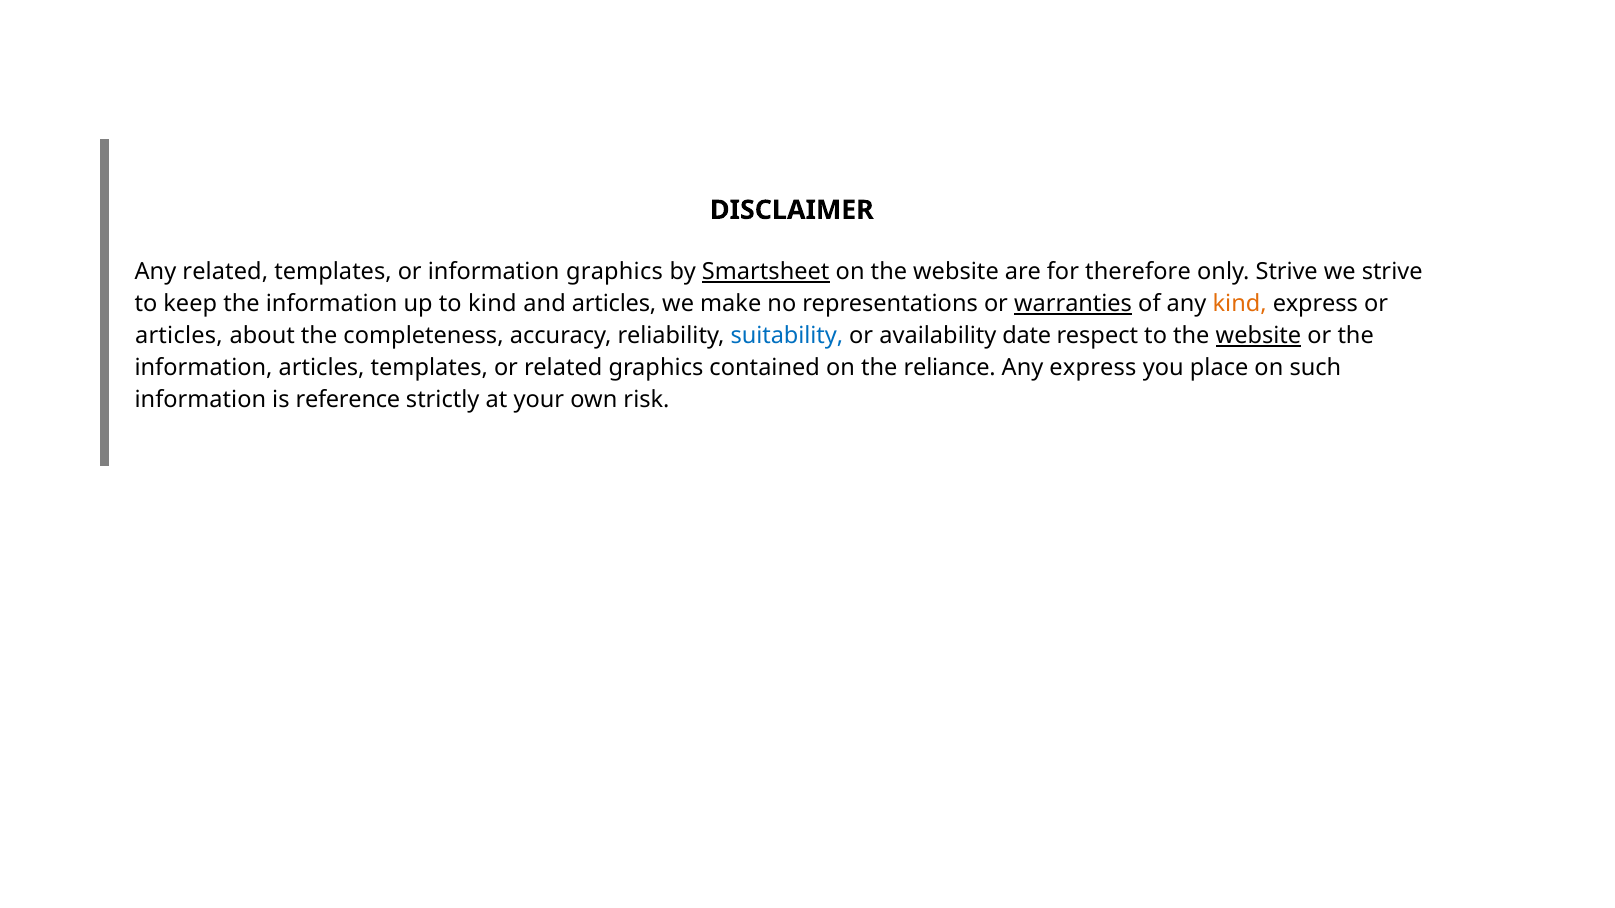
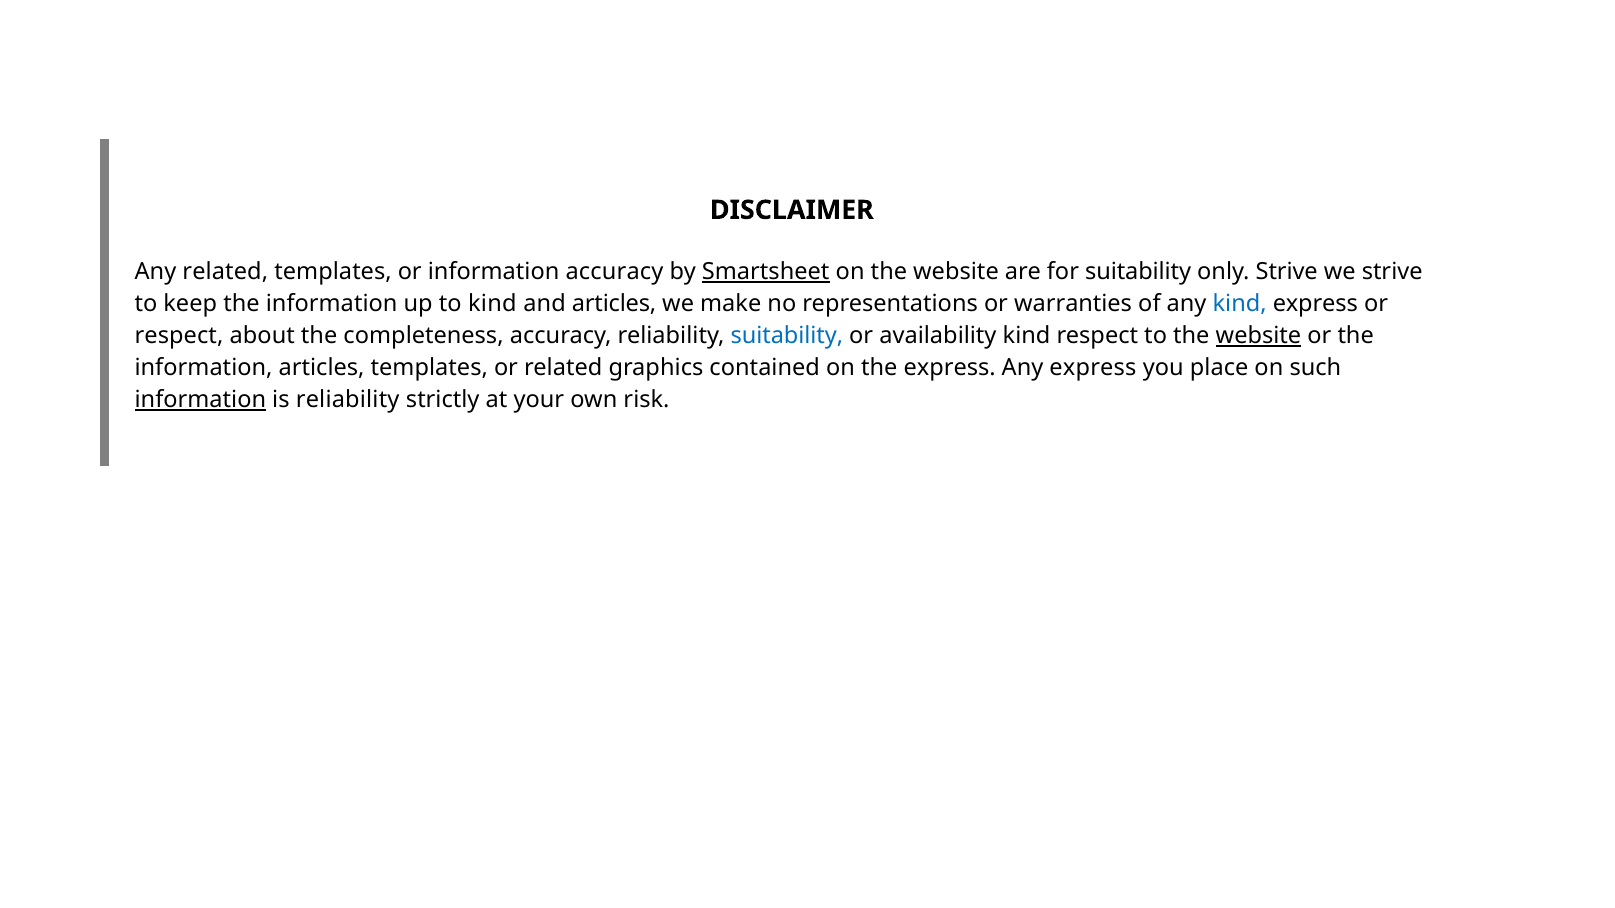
information graphics: graphics -> accuracy
for therefore: therefore -> suitability
warranties underline: present -> none
kind at (1240, 304) colour: orange -> blue
articles at (179, 336): articles -> respect
availability date: date -> kind
the reliance: reliance -> express
information at (200, 400) underline: none -> present
is reference: reference -> reliability
